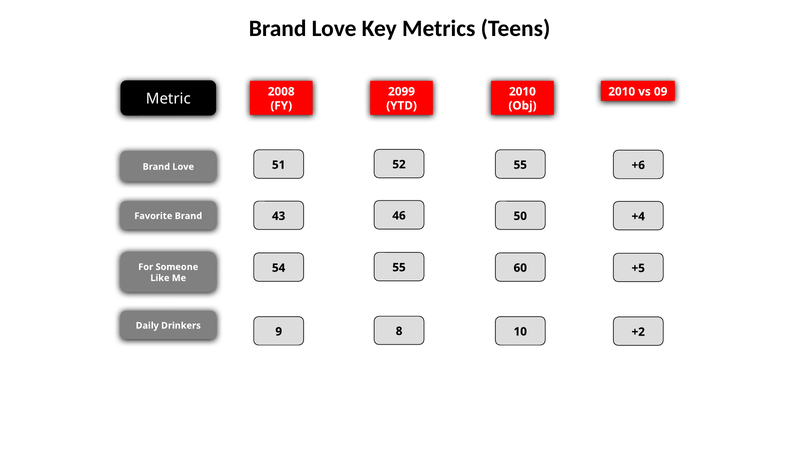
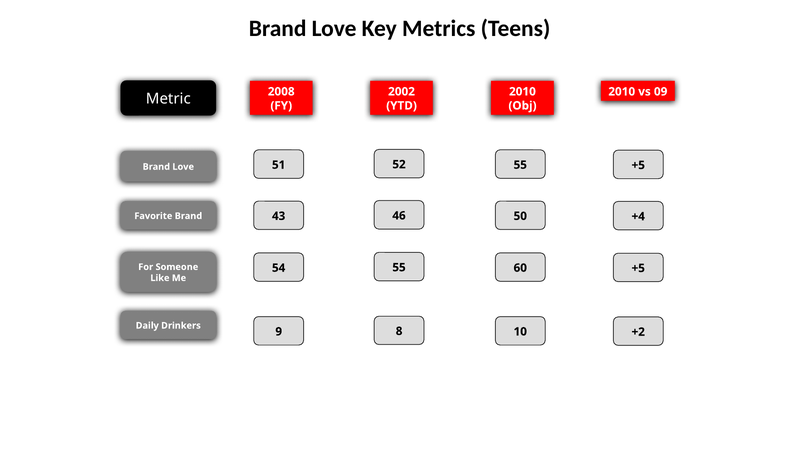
2099: 2099 -> 2002
+6 at (638, 165): +6 -> +5
